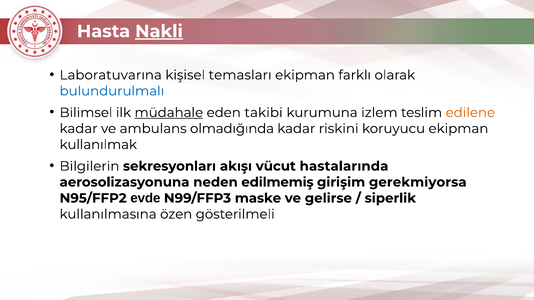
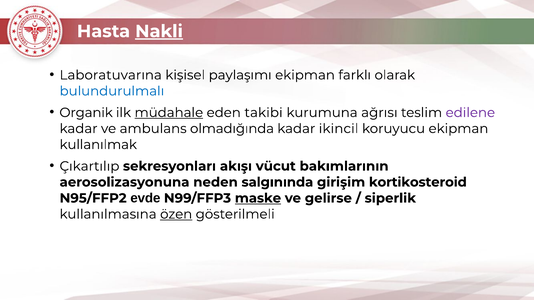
temasları: temasları -> paylaşımı
Bilimsel: Bilimsel -> Organik
izlem: izlem -> ağrısı
edilene colour: orange -> purple
riskini: riskini -> ikincil
Bilgilerin: Bilgilerin -> Çıkartılıp
hastalarında: hastalarında -> bakımlarının
edilmemiş: edilmemiş -> salgınında
gerekmiyorsa: gerekmiyorsa -> kortikosteroid
maske underline: none -> present
özen underline: none -> present
